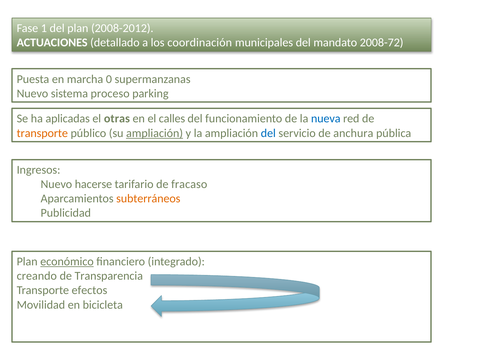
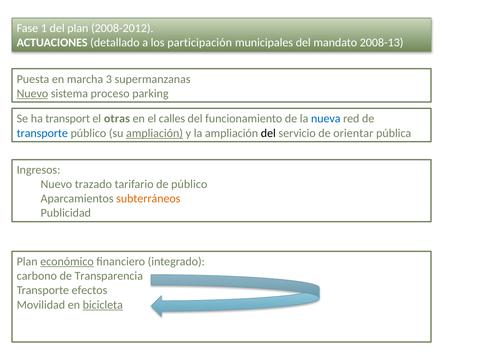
coordinación: coordinación -> participación
2008-72: 2008-72 -> 2008-13
0: 0 -> 3
Nuevo at (32, 94) underline: none -> present
aplicadas: aplicadas -> transport
transporte at (42, 133) colour: orange -> blue
del at (268, 133) colour: blue -> black
anchura: anchura -> orientar
hacerse: hacerse -> trazado
de fracaso: fracaso -> público
creando: creando -> carbono
bicicleta underline: none -> present
